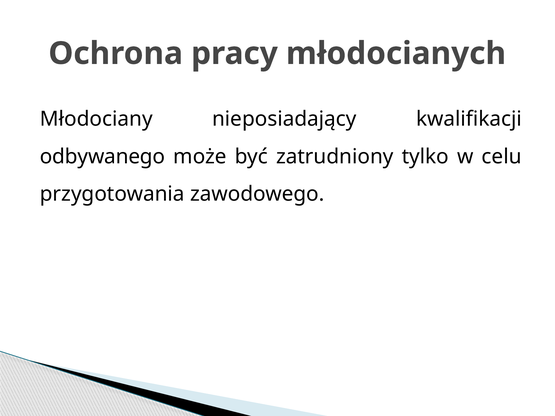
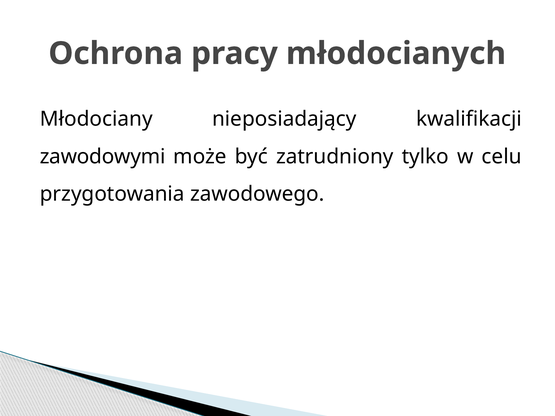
odbywanego: odbywanego -> zawodowymi
